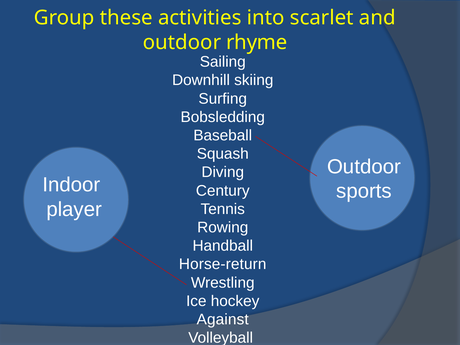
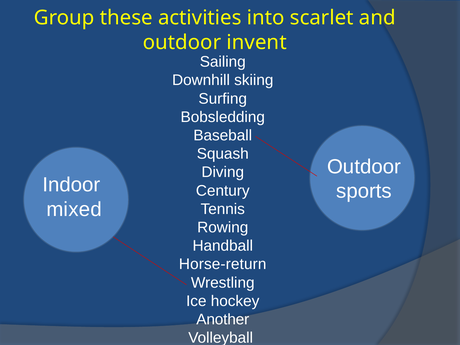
rhyme: rhyme -> invent
player: player -> mixed
Against: Against -> Another
